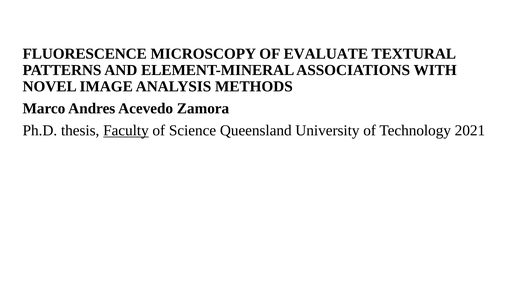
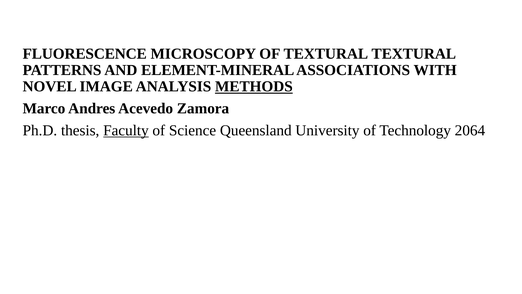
OF EVALUATE: EVALUATE -> TEXTURAL
METHODS underline: none -> present
2021: 2021 -> 2064
